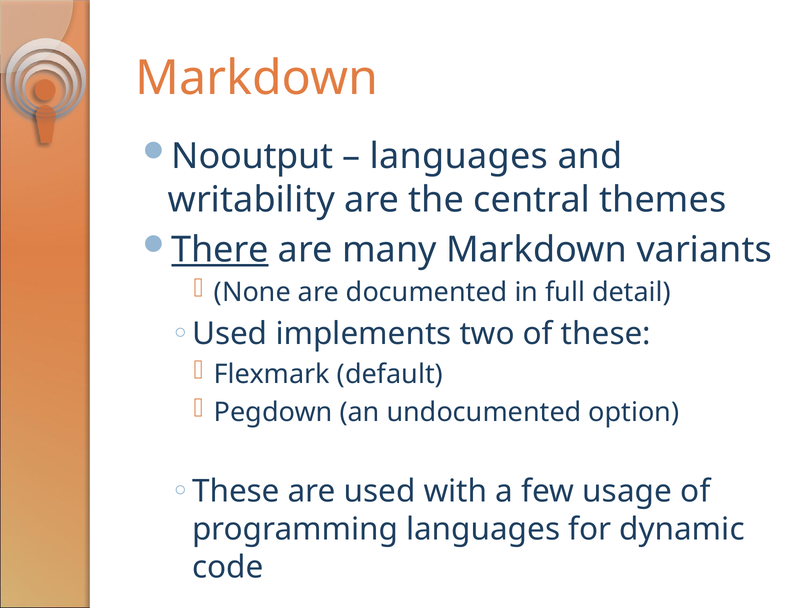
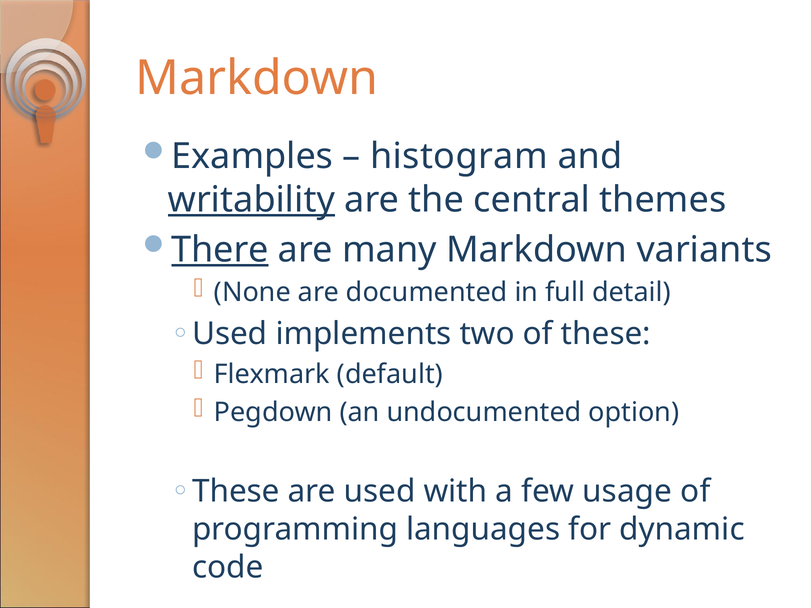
Nooutput: Nooutput -> Examples
languages at (459, 157): languages -> histogram
writability underline: none -> present
